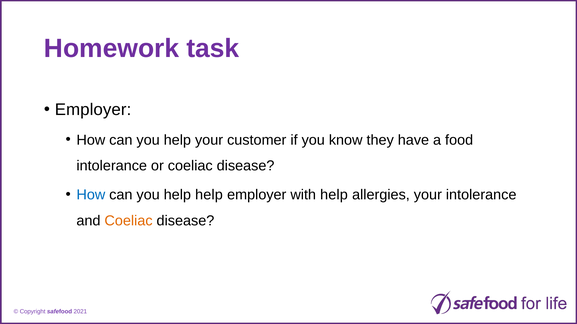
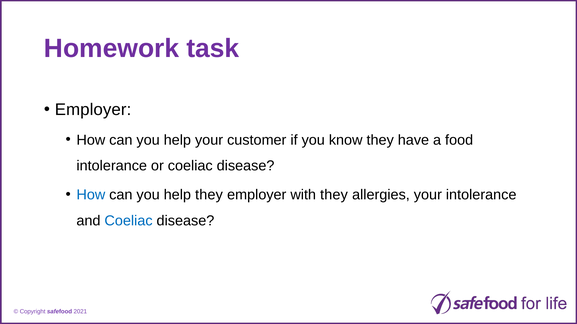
help help: help -> they
with help: help -> they
Coeliac at (129, 221) colour: orange -> blue
